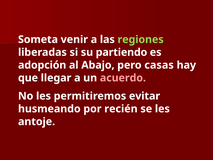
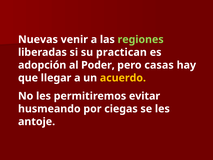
Someta: Someta -> Nuevas
partiendo: partiendo -> practican
Abajo: Abajo -> Poder
acuerdo colour: pink -> yellow
recién: recién -> ciegas
